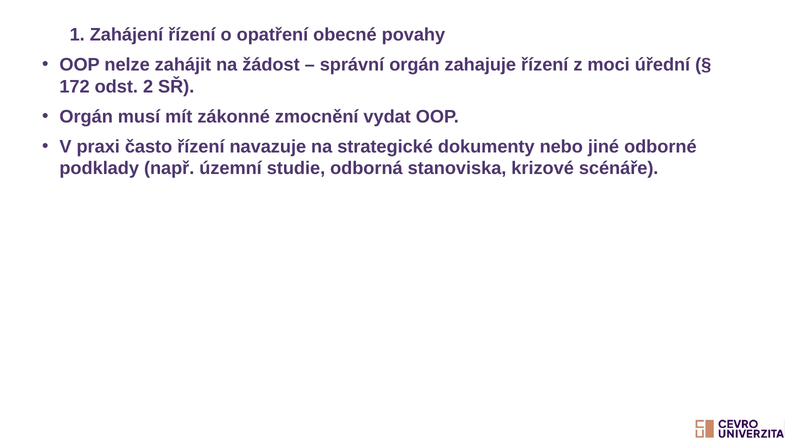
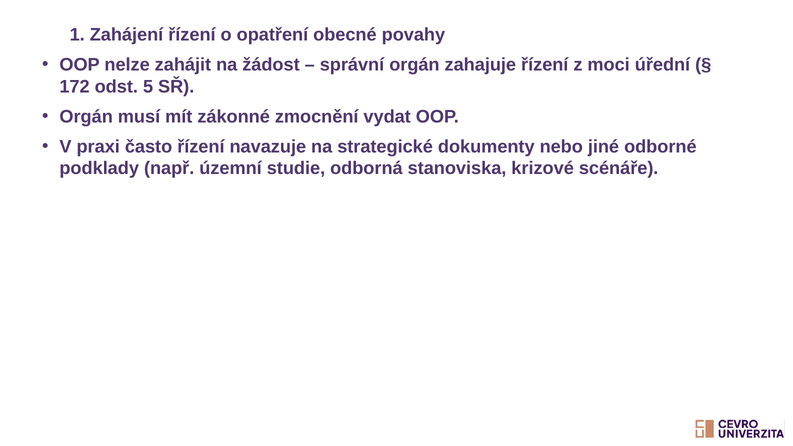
2: 2 -> 5
